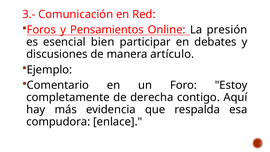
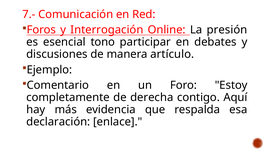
3.-: 3.- -> 7.-
Pensamientos: Pensamientos -> Interrogación
bien: bien -> tono
compudora: compudora -> declaración
